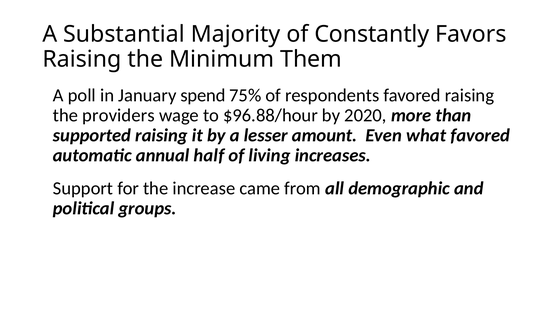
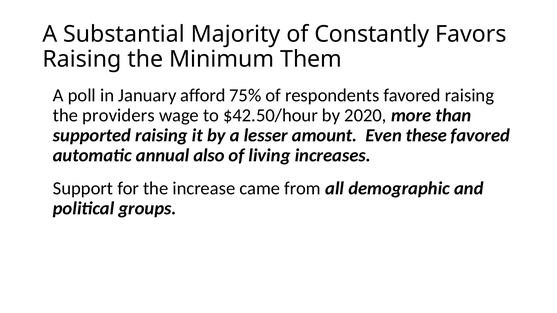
spend: spend -> afford
$96.88/hour: $96.88/hour -> $42.50/hour
what: what -> these
half: half -> also
